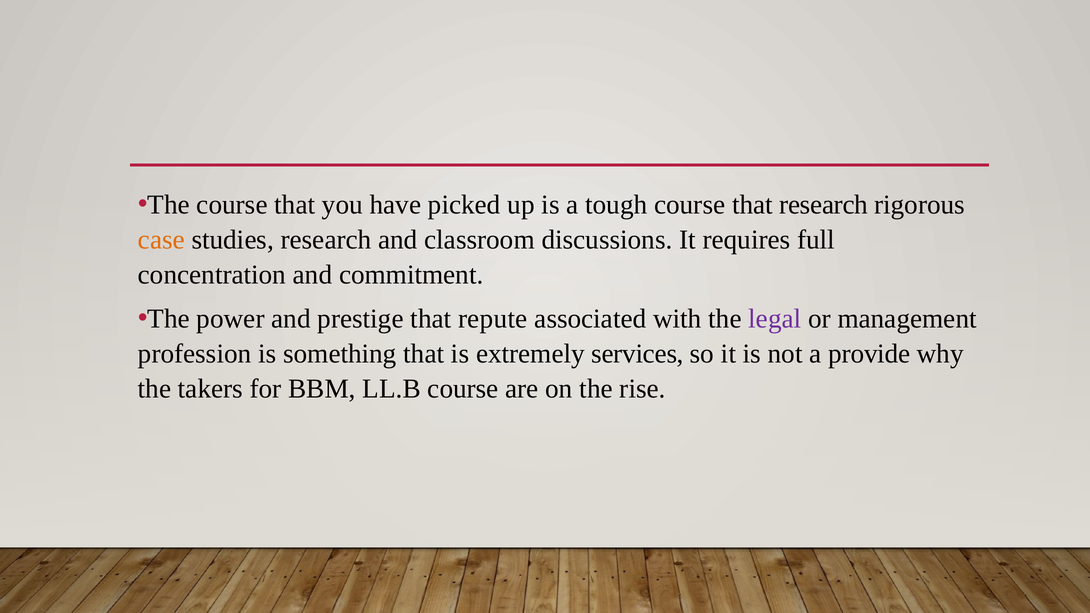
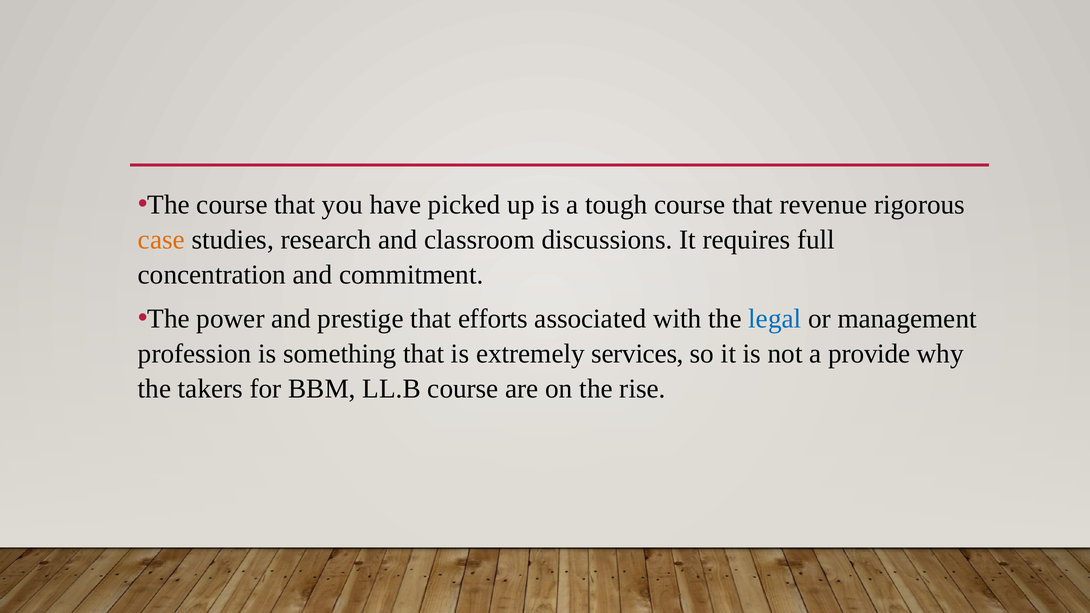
that research: research -> revenue
repute: repute -> efforts
legal colour: purple -> blue
